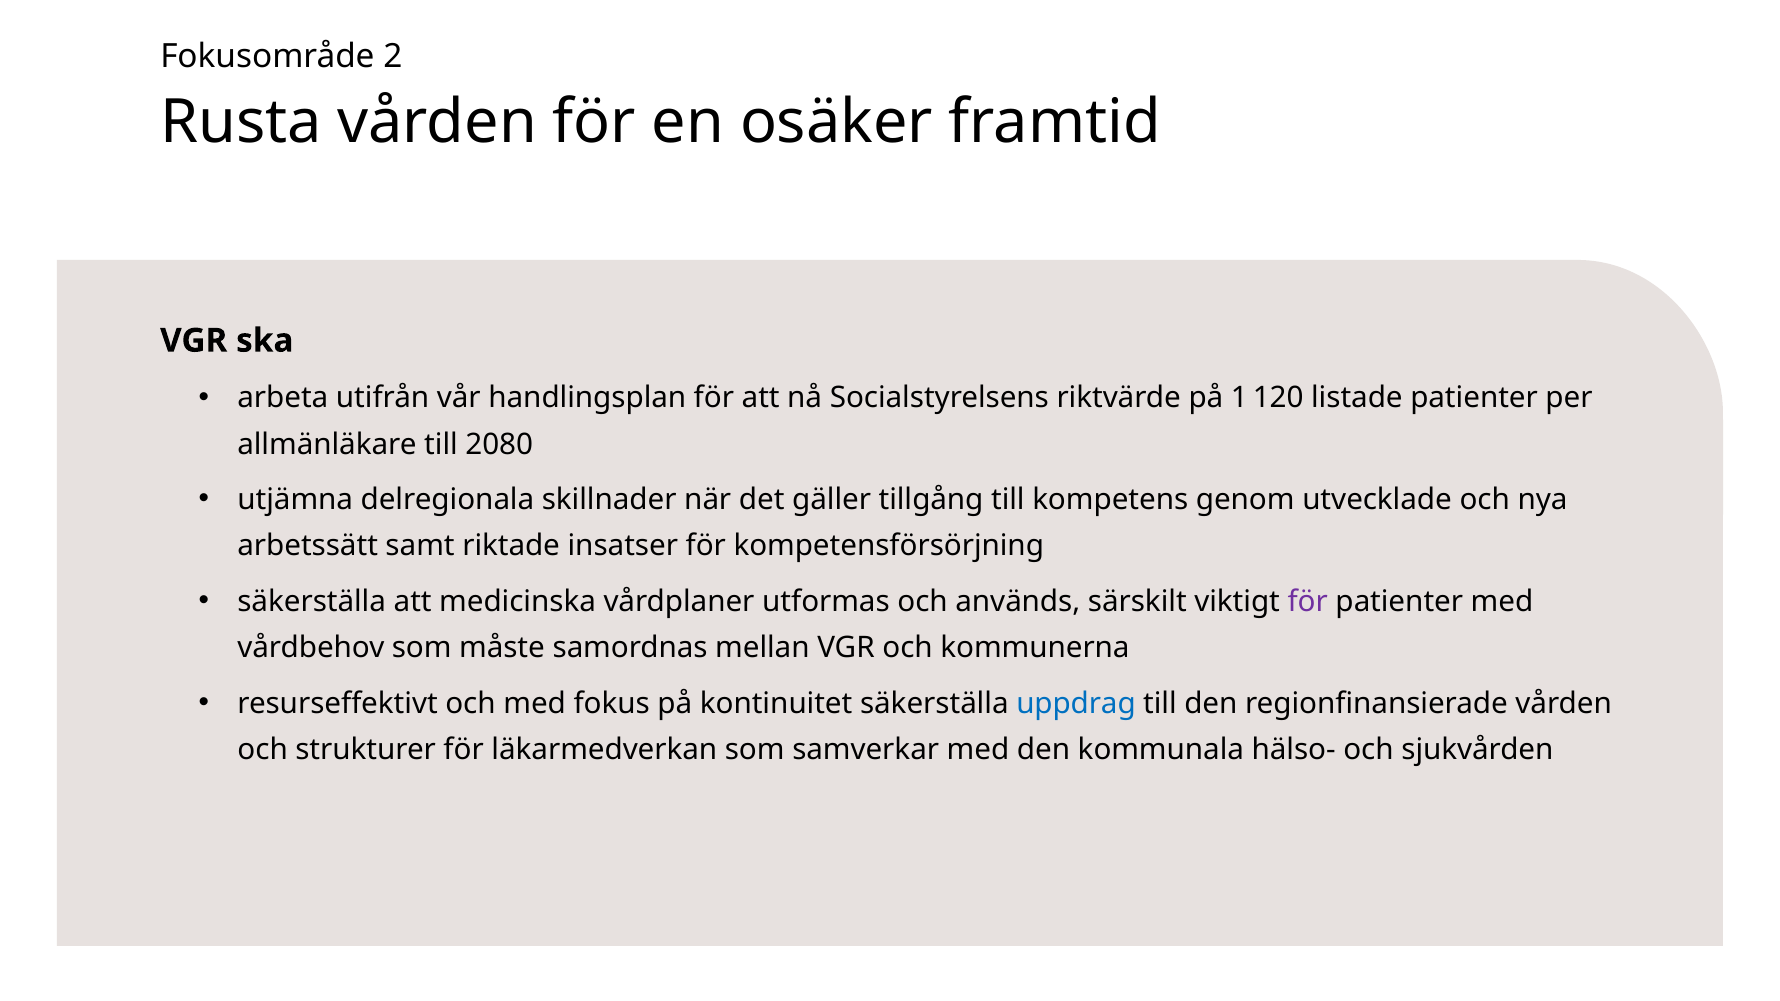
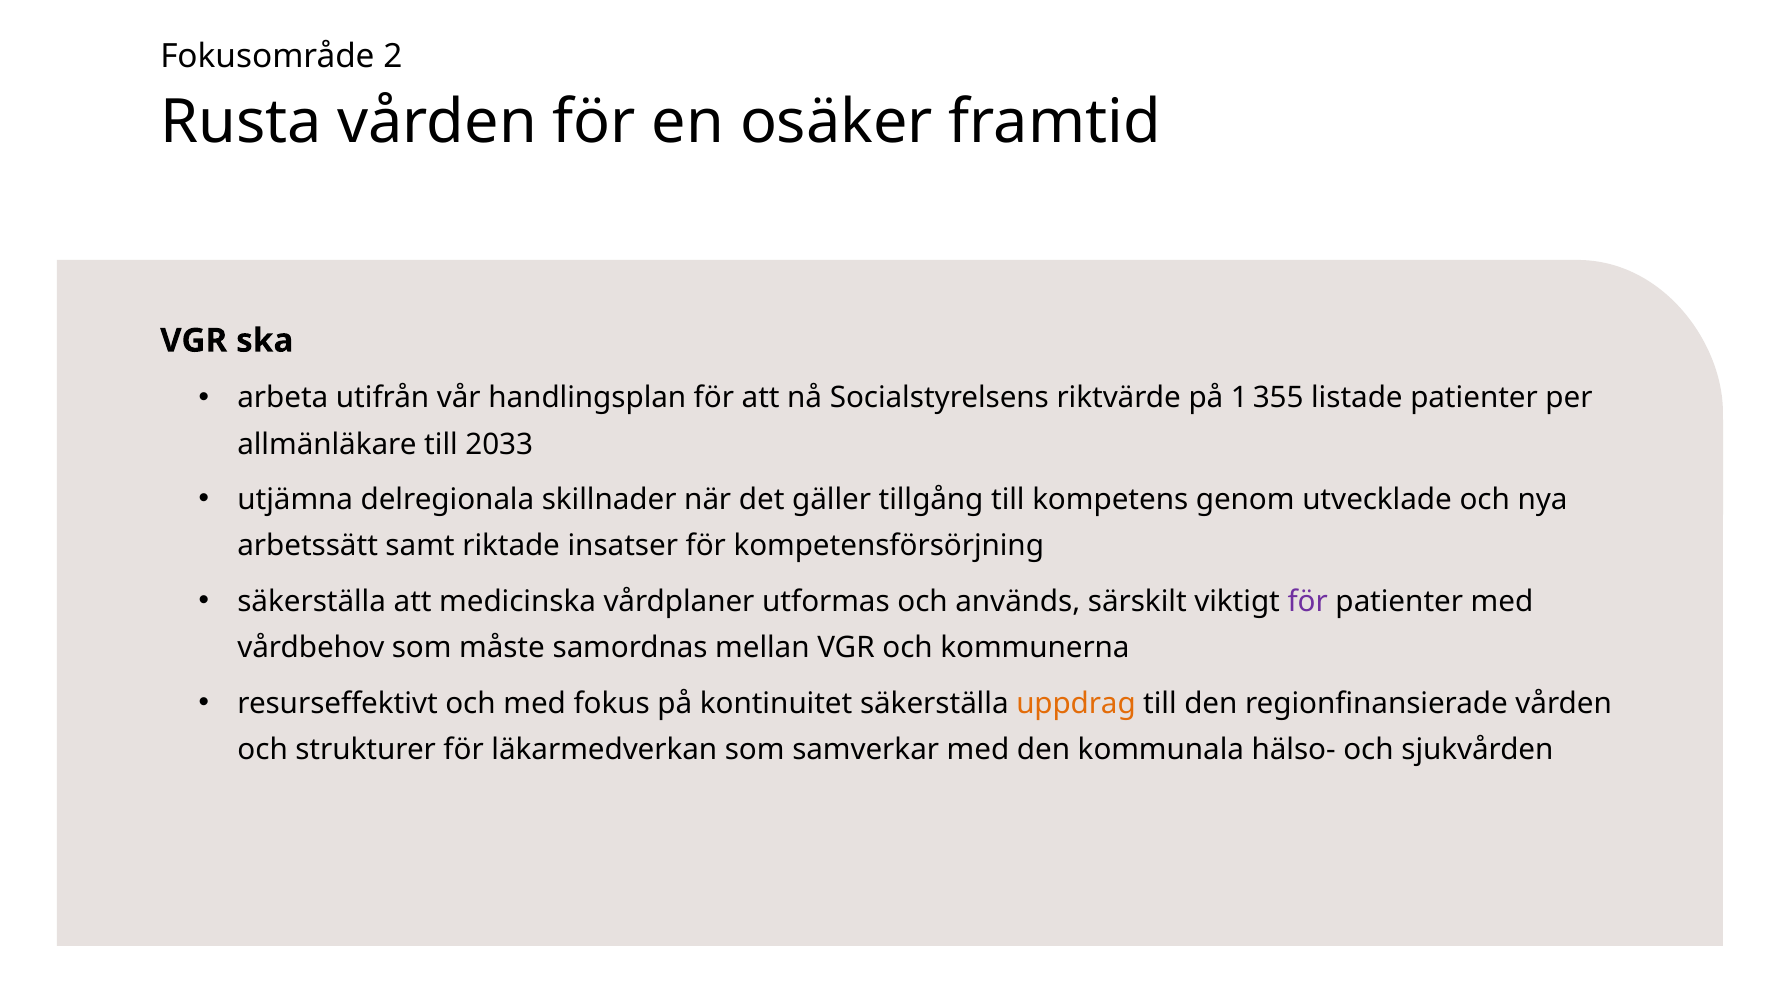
120: 120 -> 355
2080: 2080 -> 2033
uppdrag colour: blue -> orange
